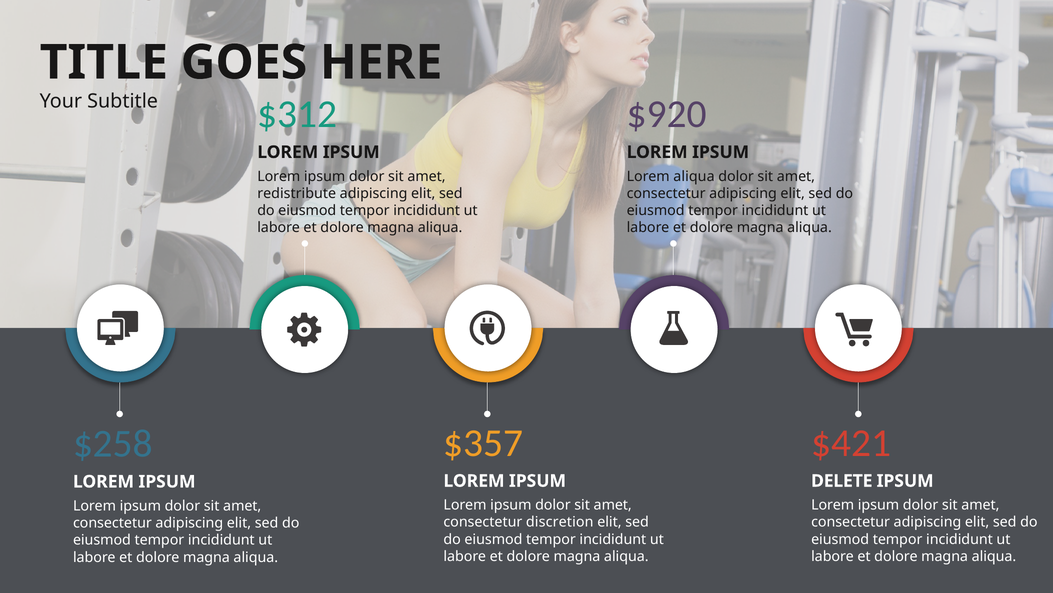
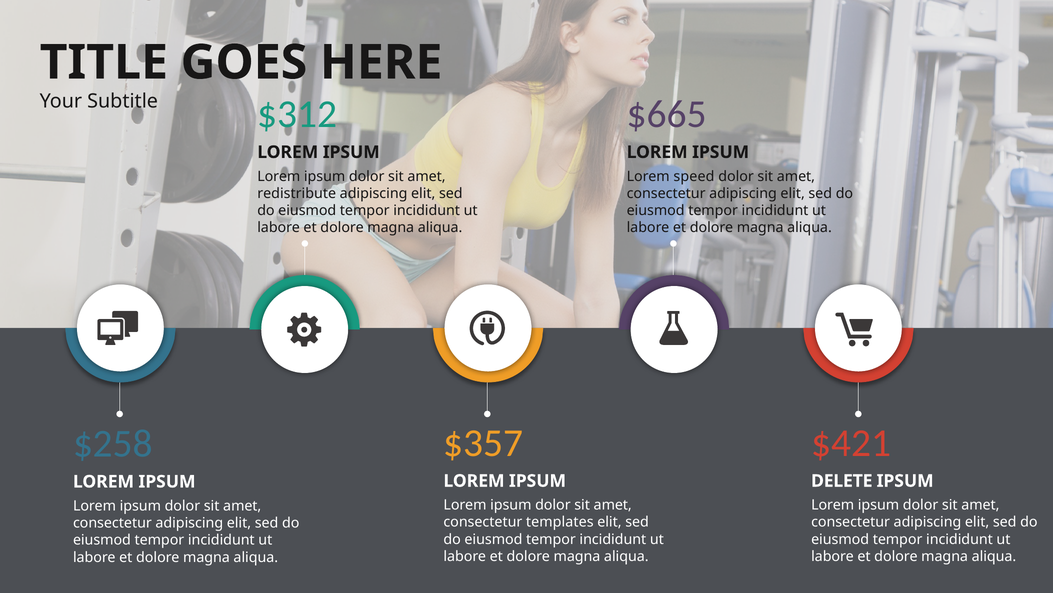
$920: $920 -> $665
Lorem aliqua: aliqua -> speed
discretion: discretion -> templates
